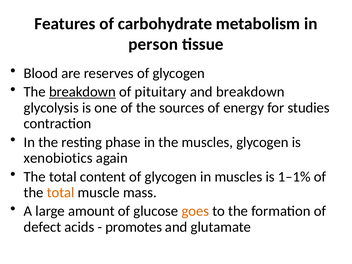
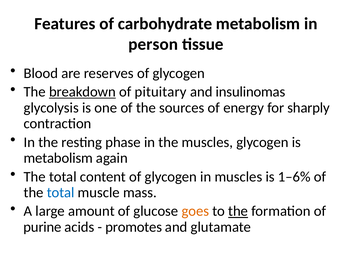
and breakdown: breakdown -> insulinomas
studies: studies -> sharply
xenobiotics at (58, 158): xenobiotics -> metabolism
1–1%: 1–1% -> 1–6%
total at (61, 193) colour: orange -> blue
the at (238, 211) underline: none -> present
defect: defect -> purine
